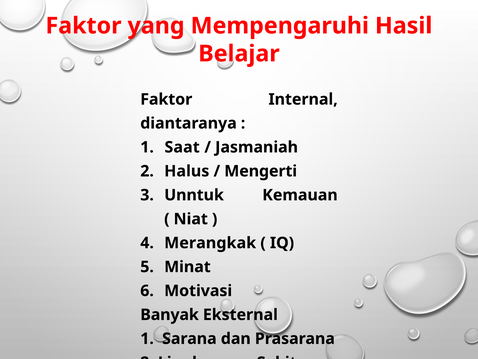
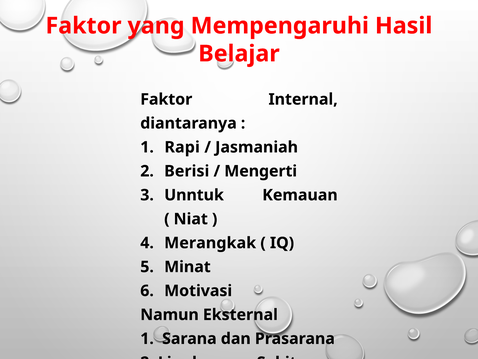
Saat: Saat -> Rapi
Halus: Halus -> Berisi
Banyak: Banyak -> Namun
